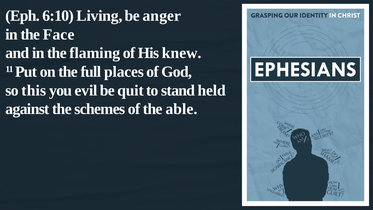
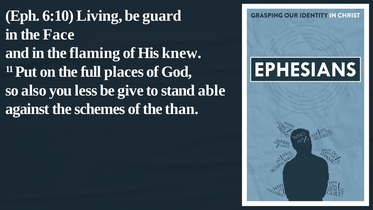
anger: anger -> guard
this: this -> also
evil: evil -> less
quit: quit -> give
held: held -> able
able: able -> than
